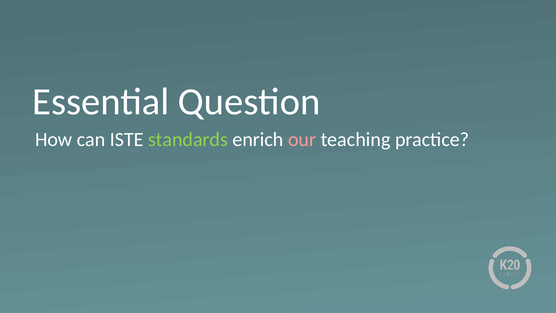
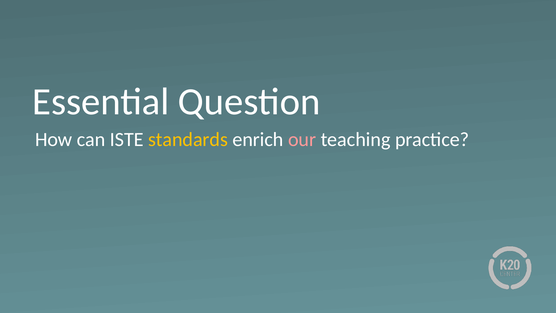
standards colour: light green -> yellow
